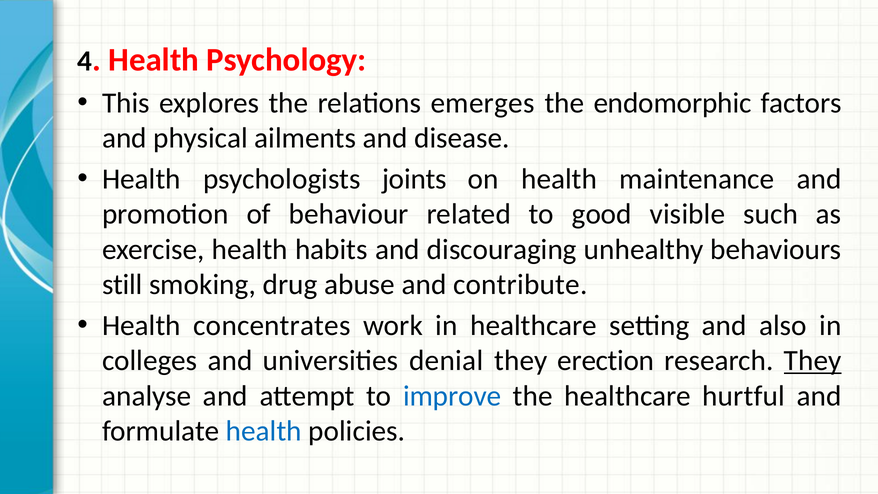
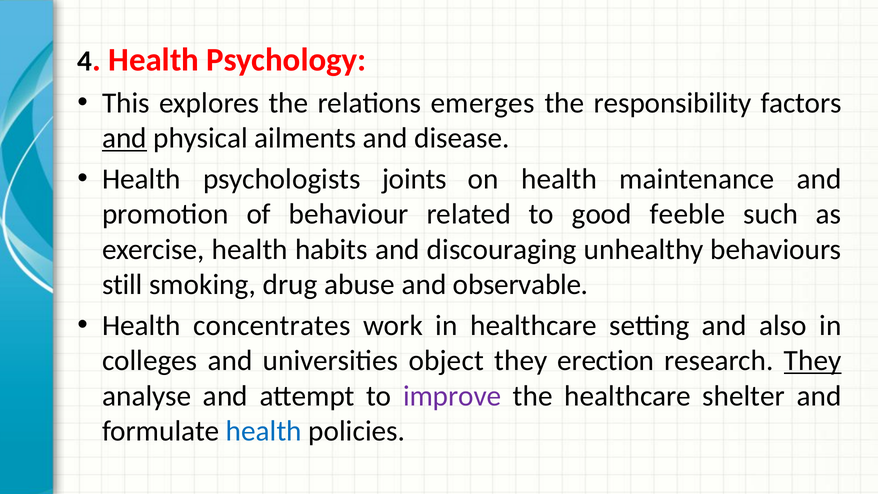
endomorphic: endomorphic -> responsibility
and at (124, 138) underline: none -> present
visible: visible -> feeble
contribute: contribute -> observable
denial: denial -> object
improve colour: blue -> purple
hurtful: hurtful -> shelter
